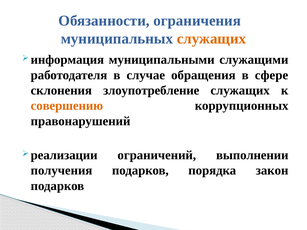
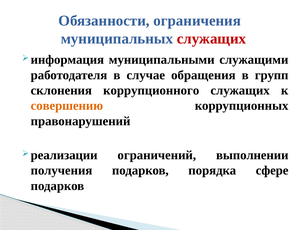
служащих at (211, 39) colour: orange -> red
сфере: сфере -> групп
злоупотребление: злоупотребление -> коррупционного
закон: закон -> сфере
